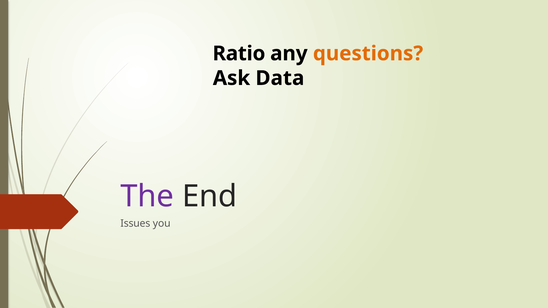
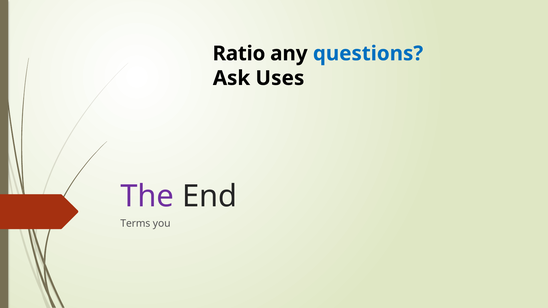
questions colour: orange -> blue
Data: Data -> Uses
Issues: Issues -> Terms
